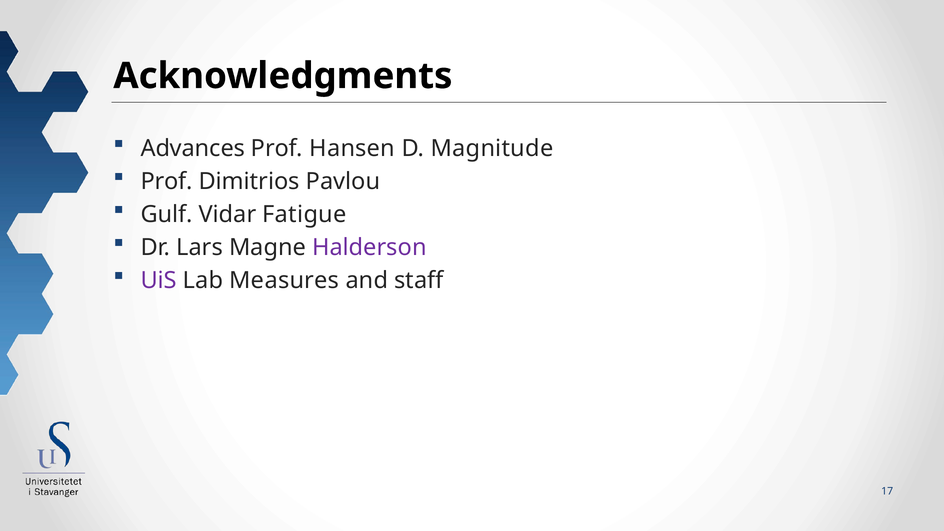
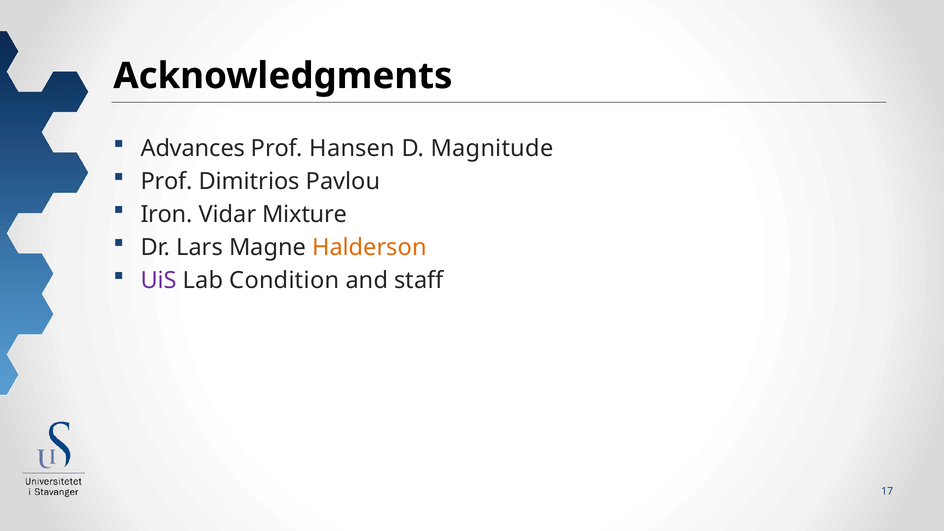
Gulf: Gulf -> Iron
Fatigue: Fatigue -> Mixture
Halderson colour: purple -> orange
Measures: Measures -> Condition
